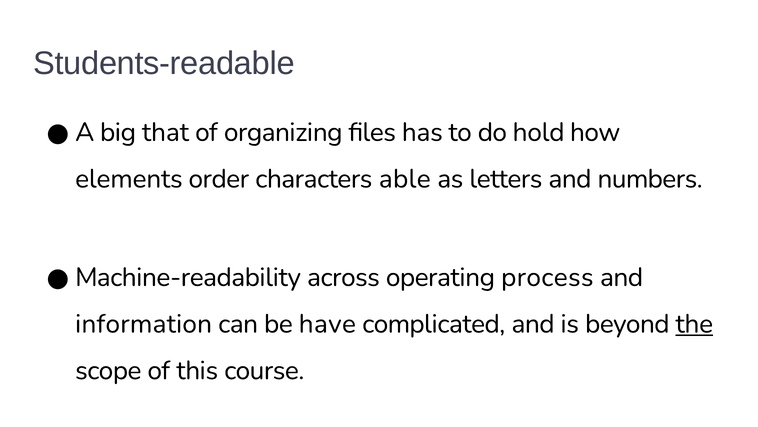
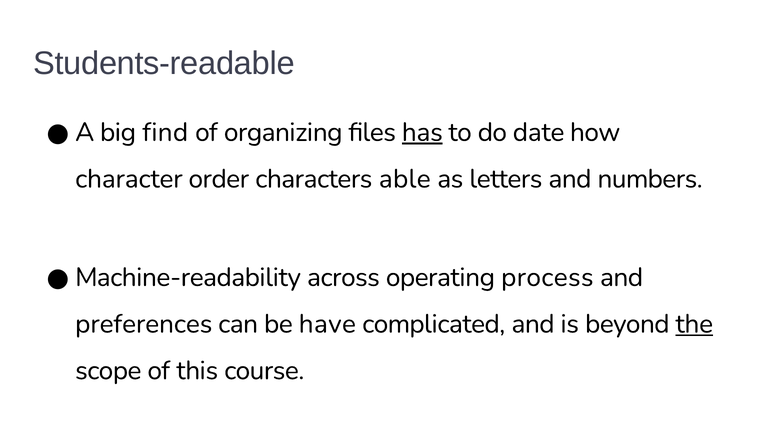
that: that -> find
has underline: none -> present
hold: hold -> date
elements: elements -> character
information: information -> preferences
